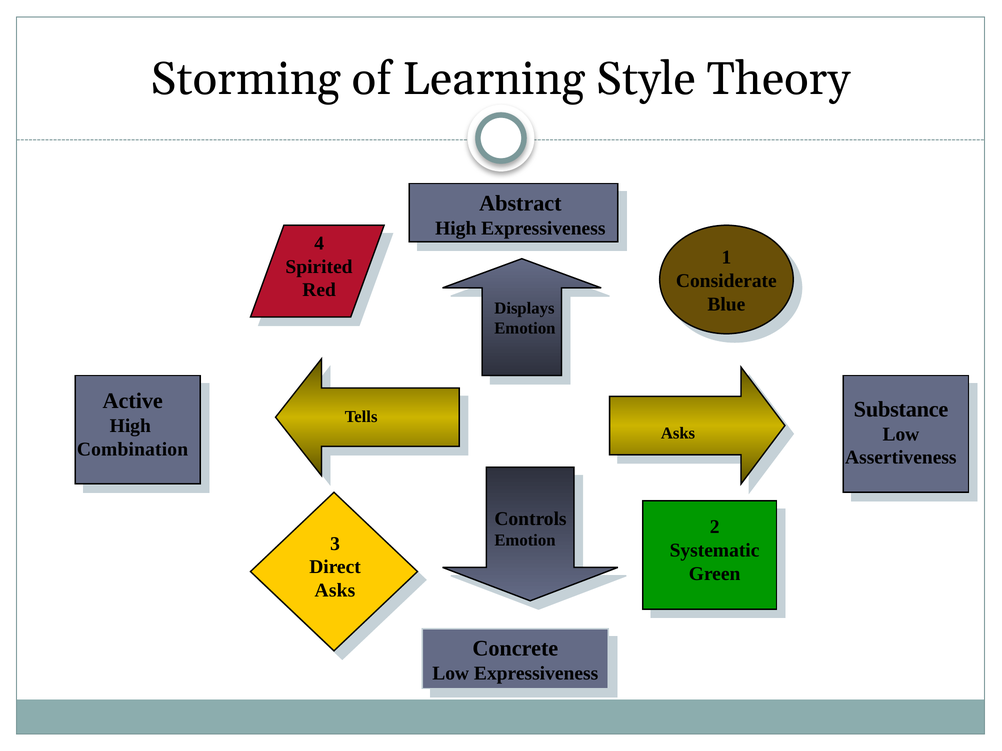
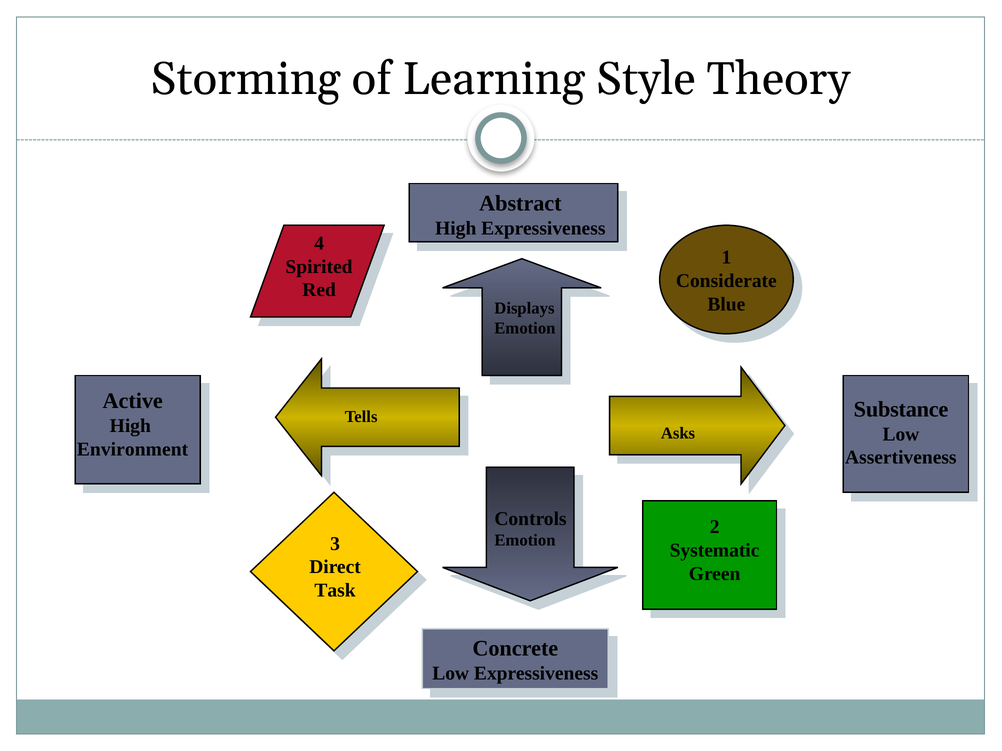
Combination: Combination -> Environment
Asks at (335, 591): Asks -> Task
